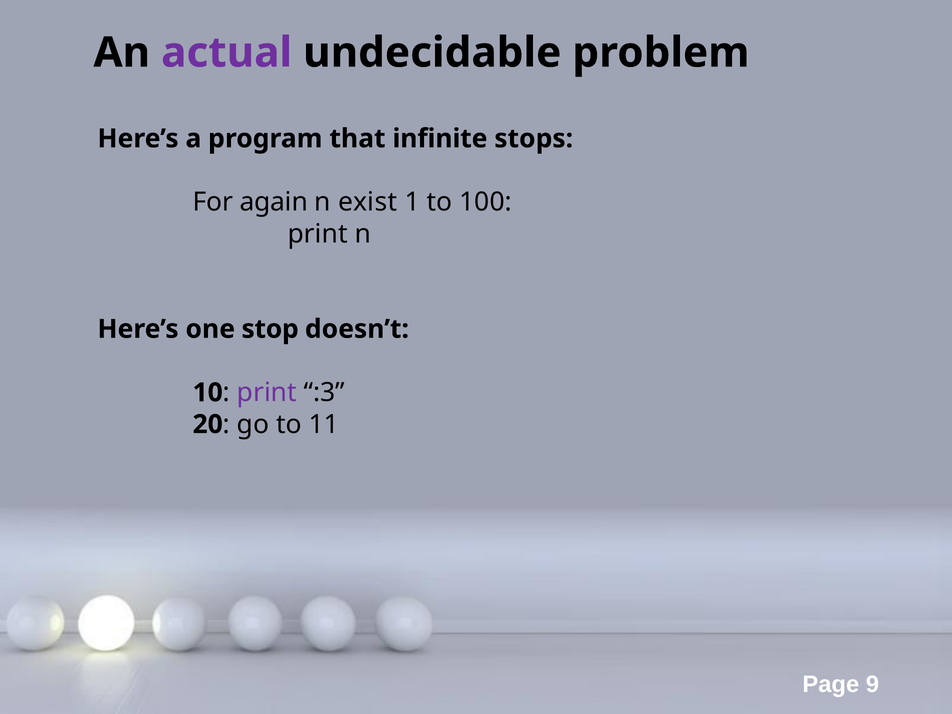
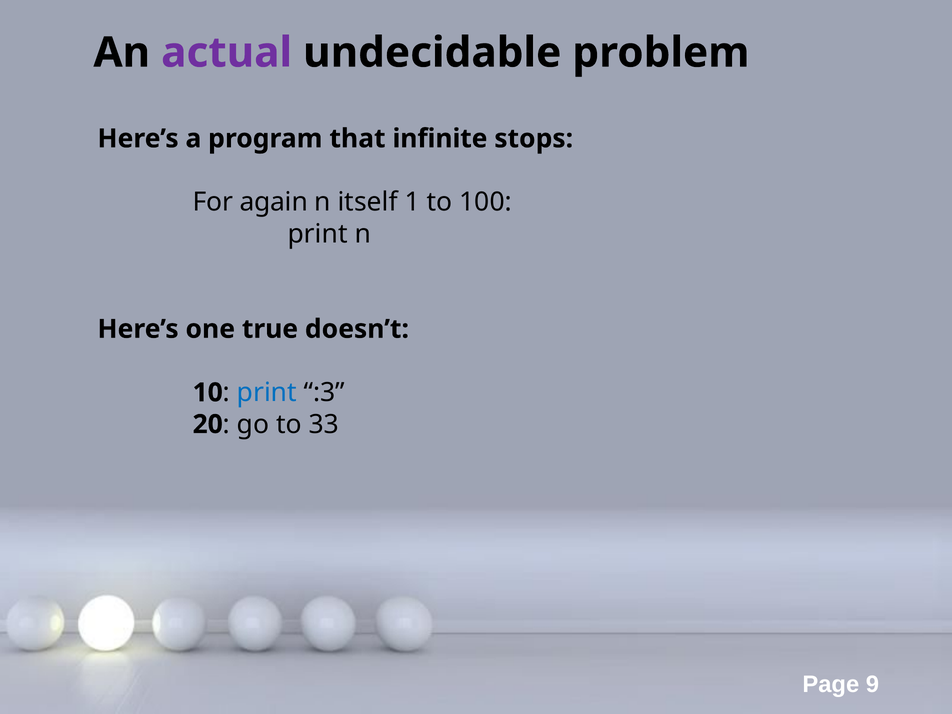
exist: exist -> itself
stop: stop -> true
print at (267, 393) colour: purple -> blue
11: 11 -> 33
